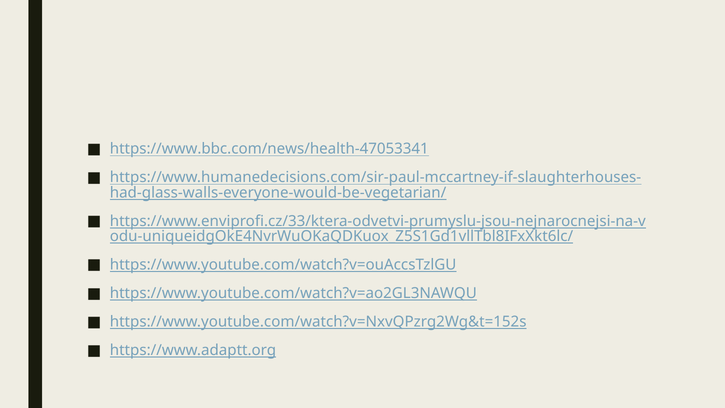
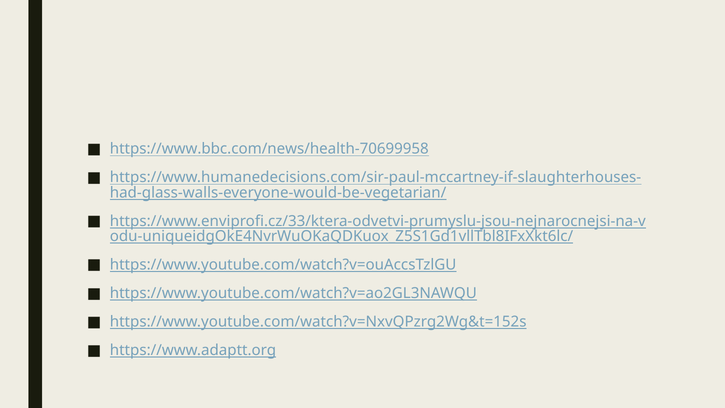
https://www.bbc.com/news/health-47053341: https://www.bbc.com/news/health-47053341 -> https://www.bbc.com/news/health-70699958
